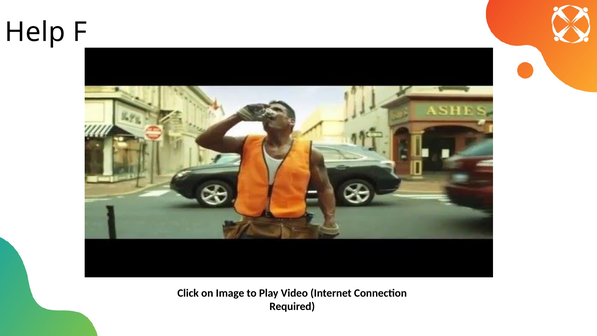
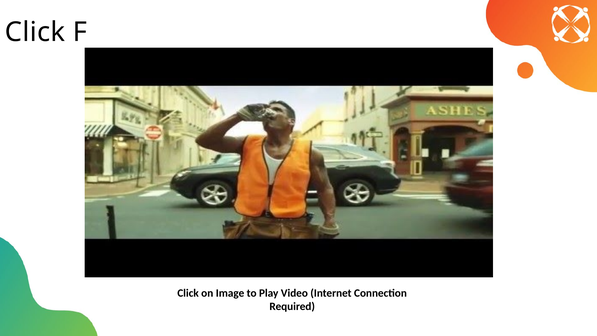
Help at (35, 32): Help -> Click
